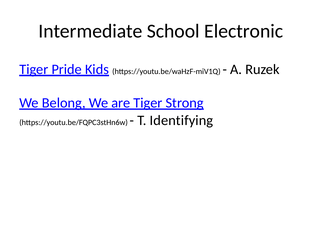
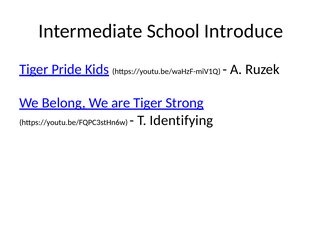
Electronic: Electronic -> Introduce
